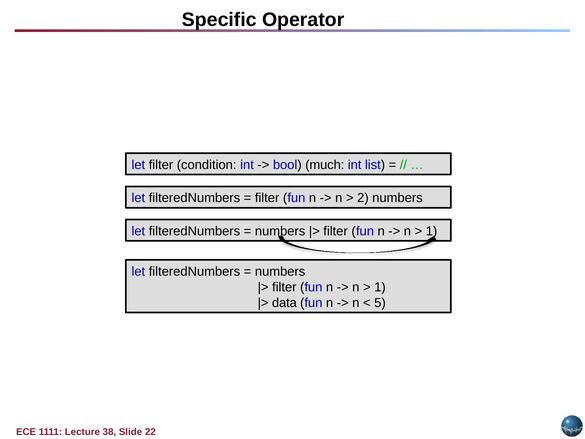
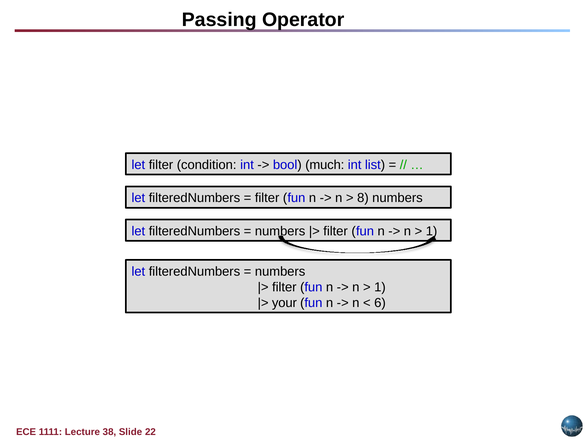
Specific: Specific -> Passing
2: 2 -> 8
data: data -> your
5: 5 -> 6
